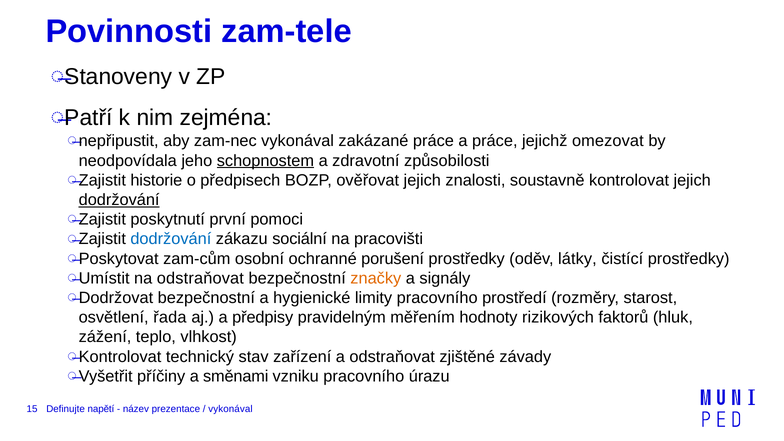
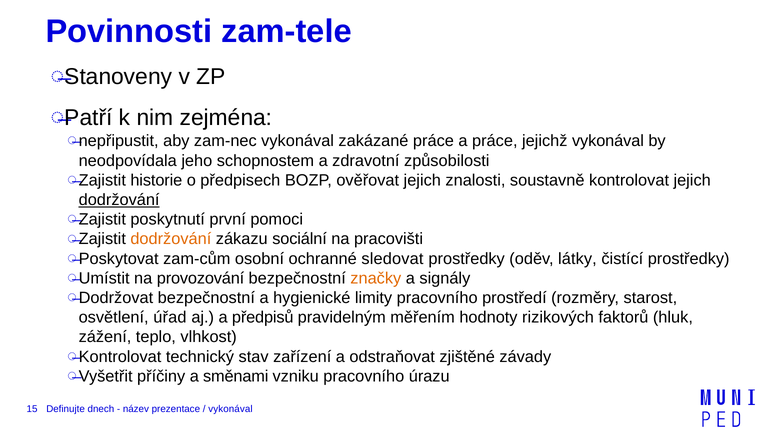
jejichž omezovat: omezovat -> vykonával
schopnostem underline: present -> none
dodržování at (171, 239) colour: blue -> orange
porušení: porušení -> sledovat
na odstraňovat: odstraňovat -> provozování
řada: řada -> úřad
předpisy: předpisy -> předpisů
napětí: napětí -> dnech
